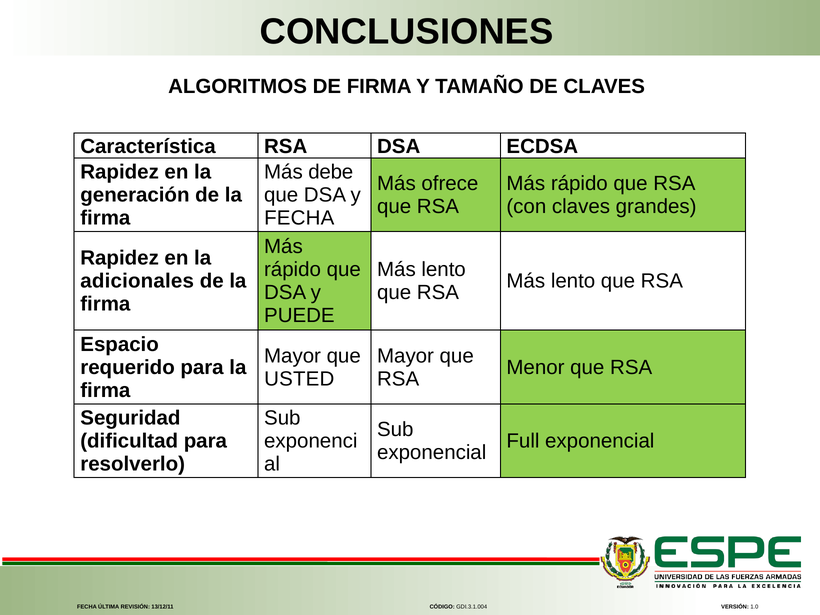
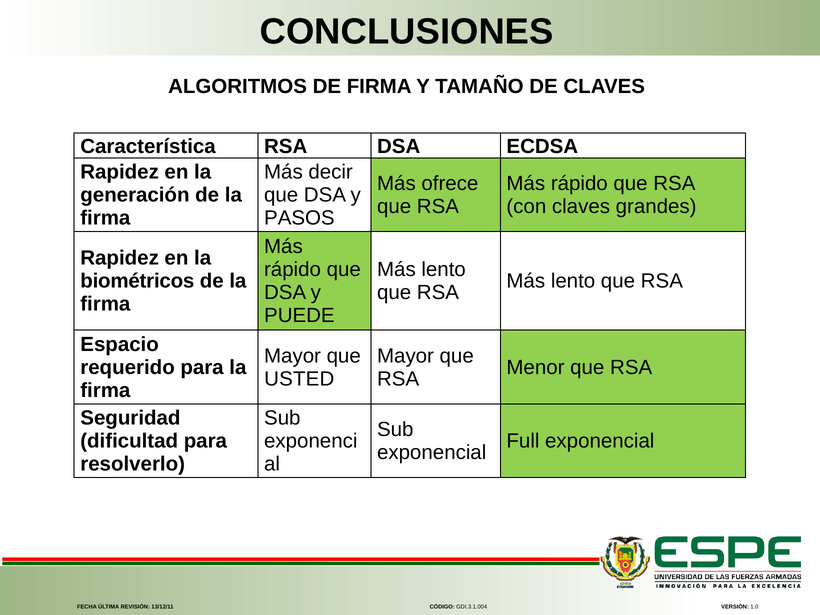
debe: debe -> decir
FECHA at (299, 218): FECHA -> PASOS
adicionales: adicionales -> biométricos
